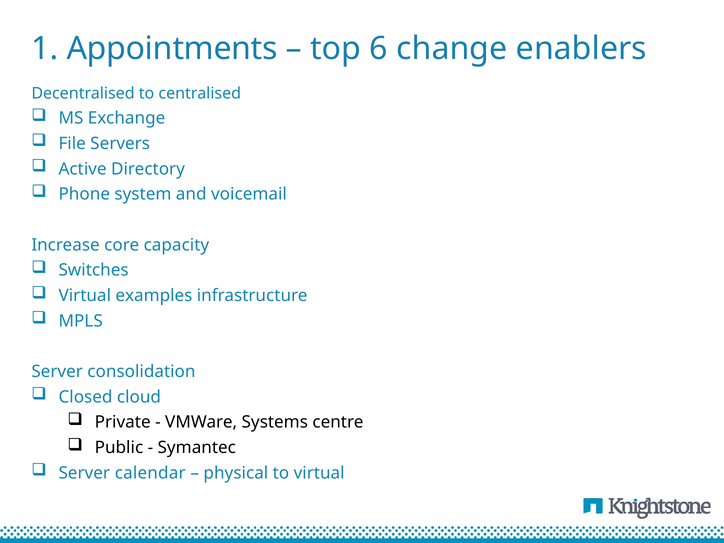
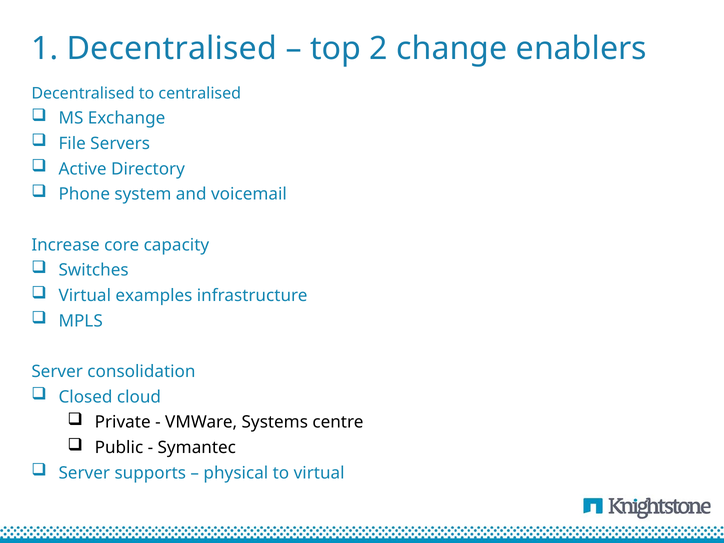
1 Appointments: Appointments -> Decentralised
6: 6 -> 2
calendar: calendar -> supports
